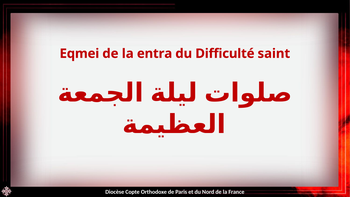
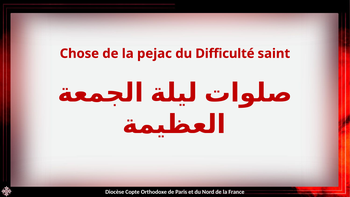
Eqmei: Eqmei -> Chose
entra: entra -> pejac
